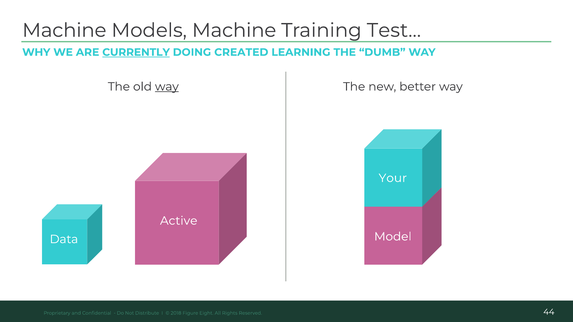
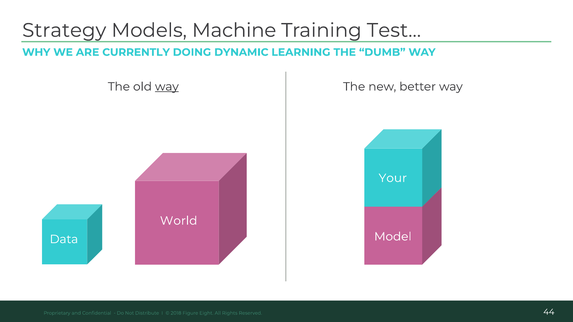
Machine at (64, 30): Machine -> Strategy
CURRENTLY underline: present -> none
CREATED: CREATED -> DYNAMIC
Active: Active -> World
